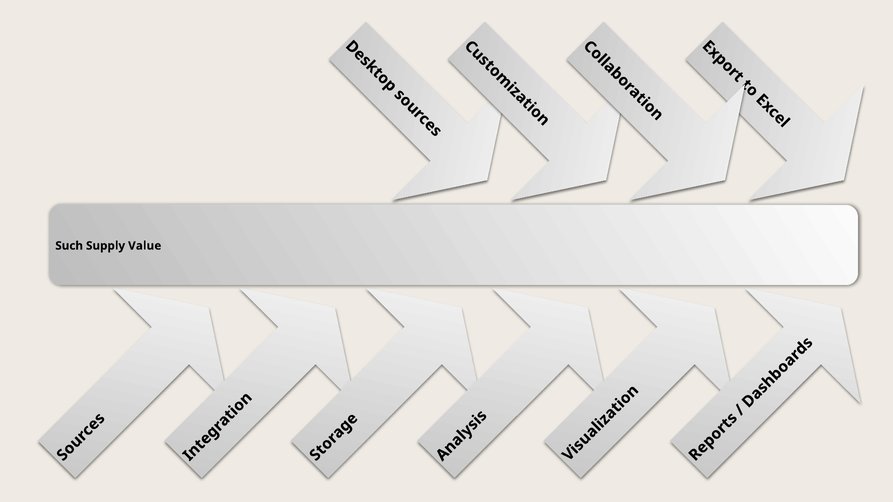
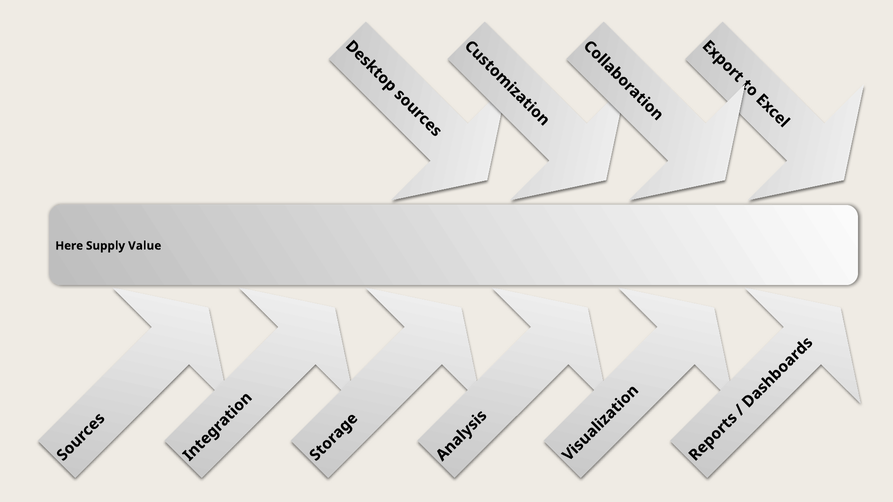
Such: Such -> Here
